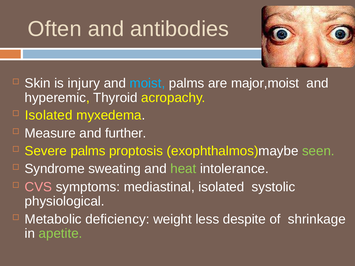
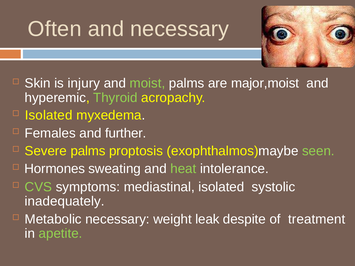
and antibodies: antibodies -> necessary
moist colour: light blue -> light green
Thyroid colour: white -> light green
Measure: Measure -> Females
Syndrome: Syndrome -> Hormones
CVS colour: pink -> light green
physiological: physiological -> inadequately
Metabolic deficiency: deficiency -> necessary
less: less -> leak
shrinkage: shrinkage -> treatment
